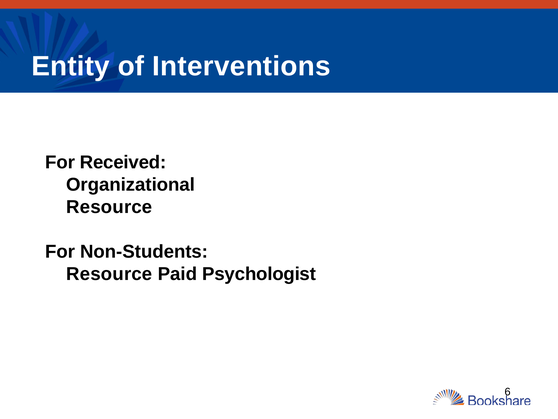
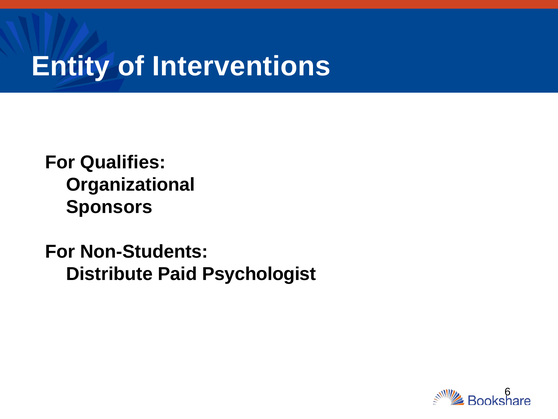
Received: Received -> Qualifies
Resource at (109, 207): Resource -> Sponsors
Resource at (109, 274): Resource -> Distribute
